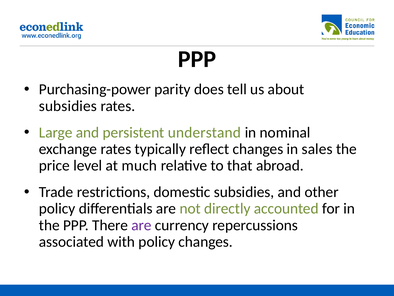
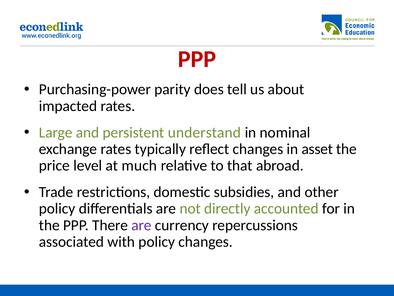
PPP at (197, 59) colour: black -> red
subsidies at (68, 106): subsidies -> impacted
sales: sales -> asset
